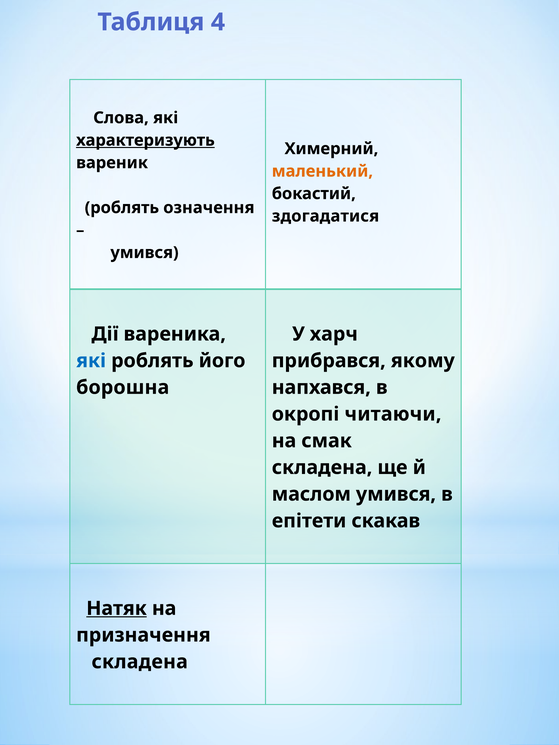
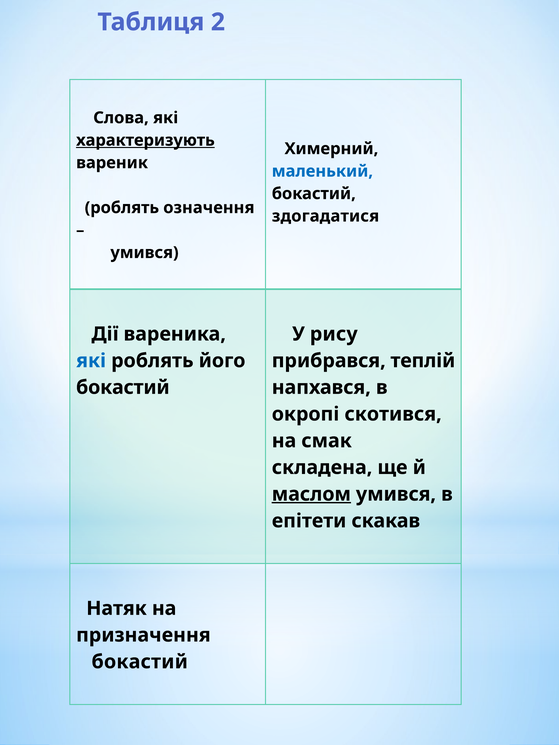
4: 4 -> 2
маленький colour: orange -> blue
харч: харч -> рису
якому: якому -> теплій
борошна at (123, 388): борошна -> бокастий
читаючи: читаючи -> скотився
маслом underline: none -> present
Натяк underline: present -> none
складена at (140, 662): складена -> бокастий
